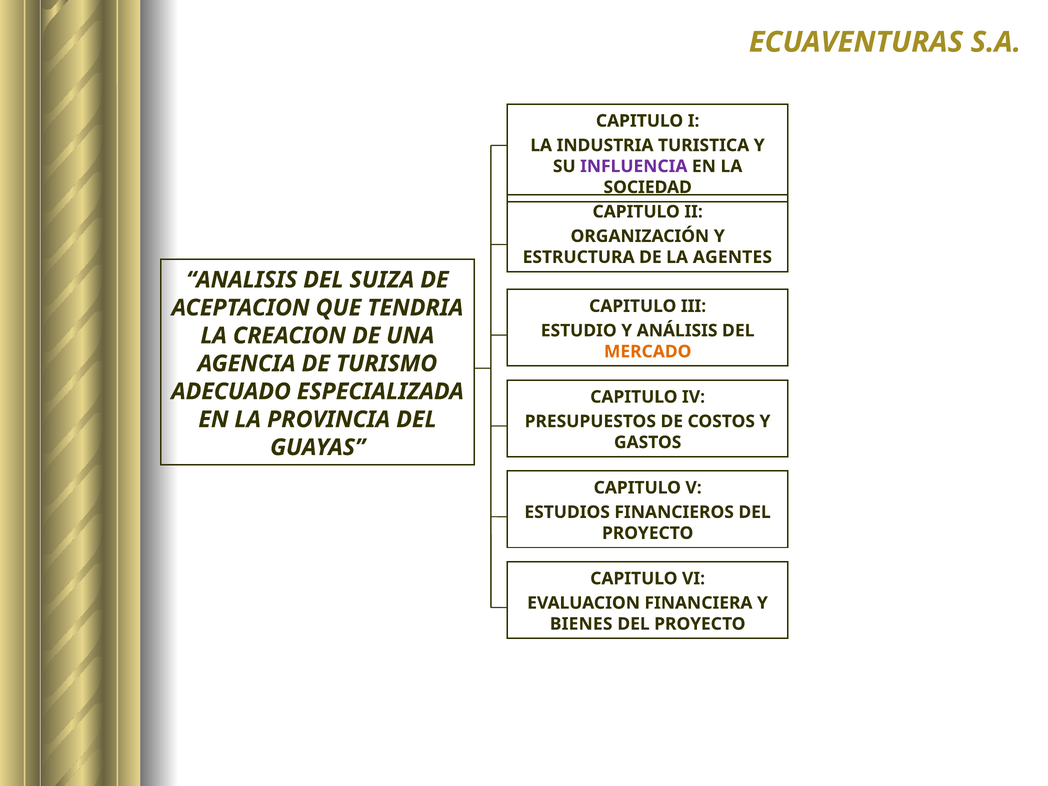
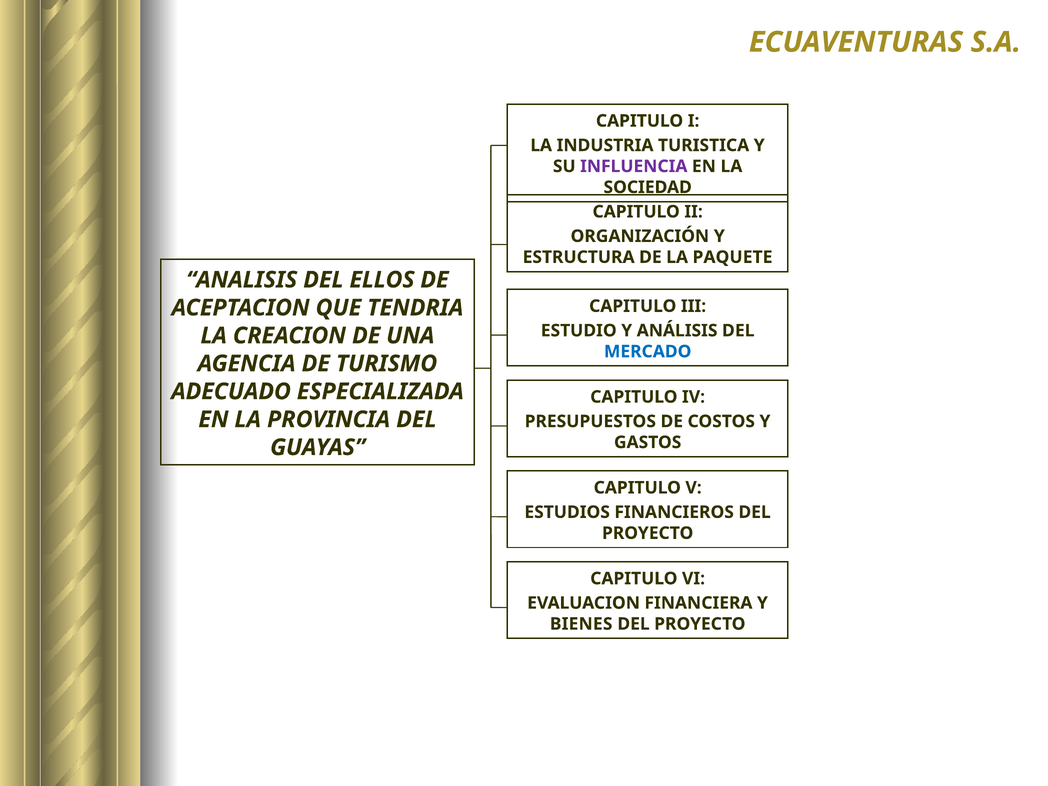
AGENTES: AGENTES -> PAQUETE
SUIZA: SUIZA -> ELLOS
MERCADO colour: orange -> blue
